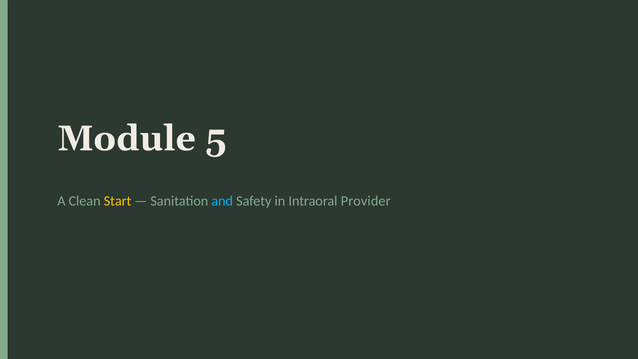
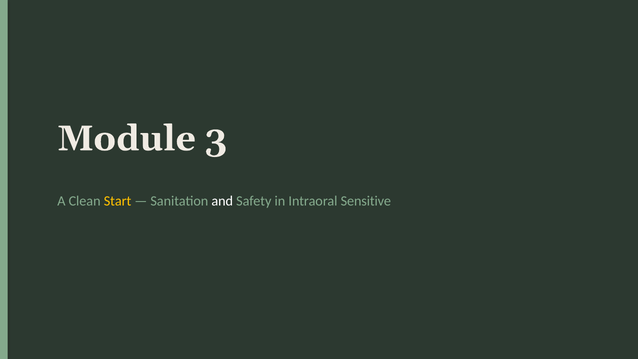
5: 5 -> 3
and colour: light blue -> white
Provider: Provider -> Sensitive
